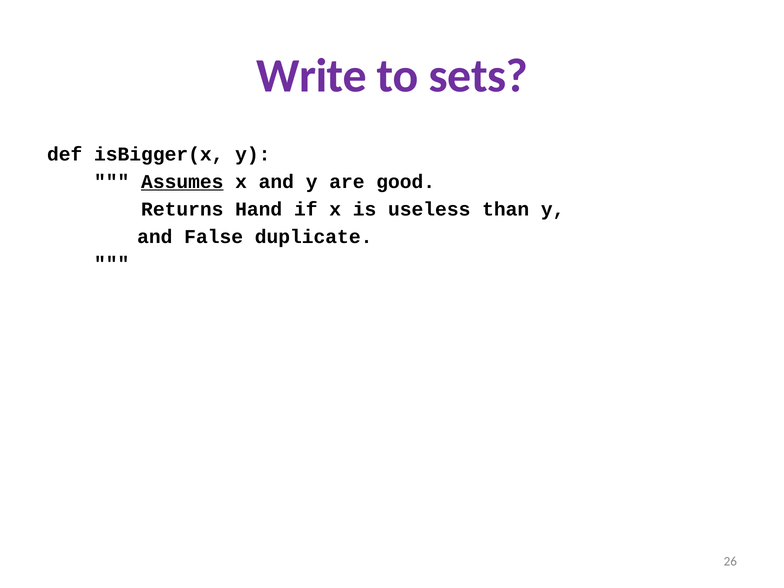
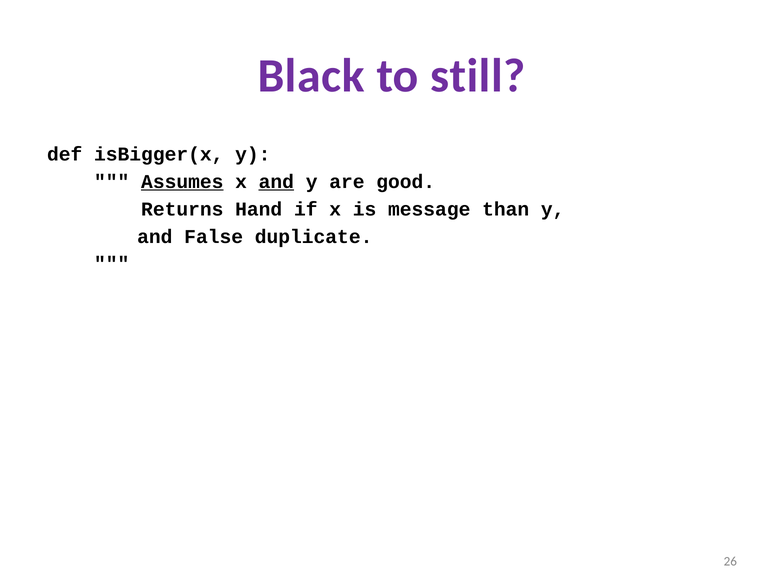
Write: Write -> Black
sets: sets -> still
and at (276, 182) underline: none -> present
useless: useless -> message
